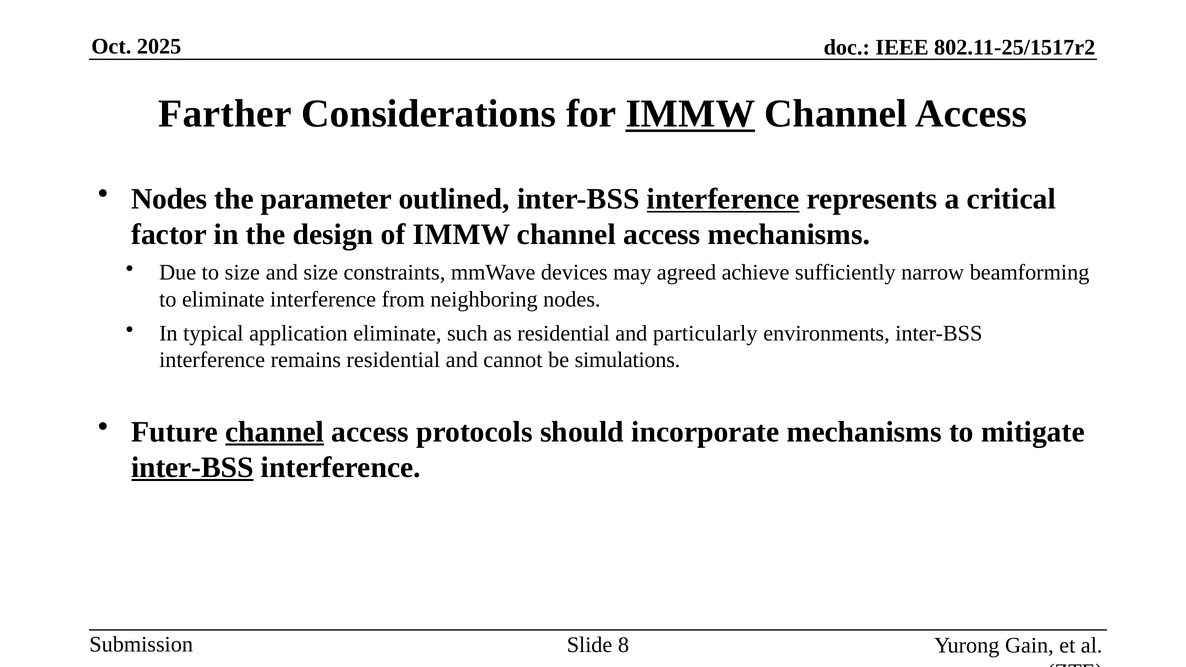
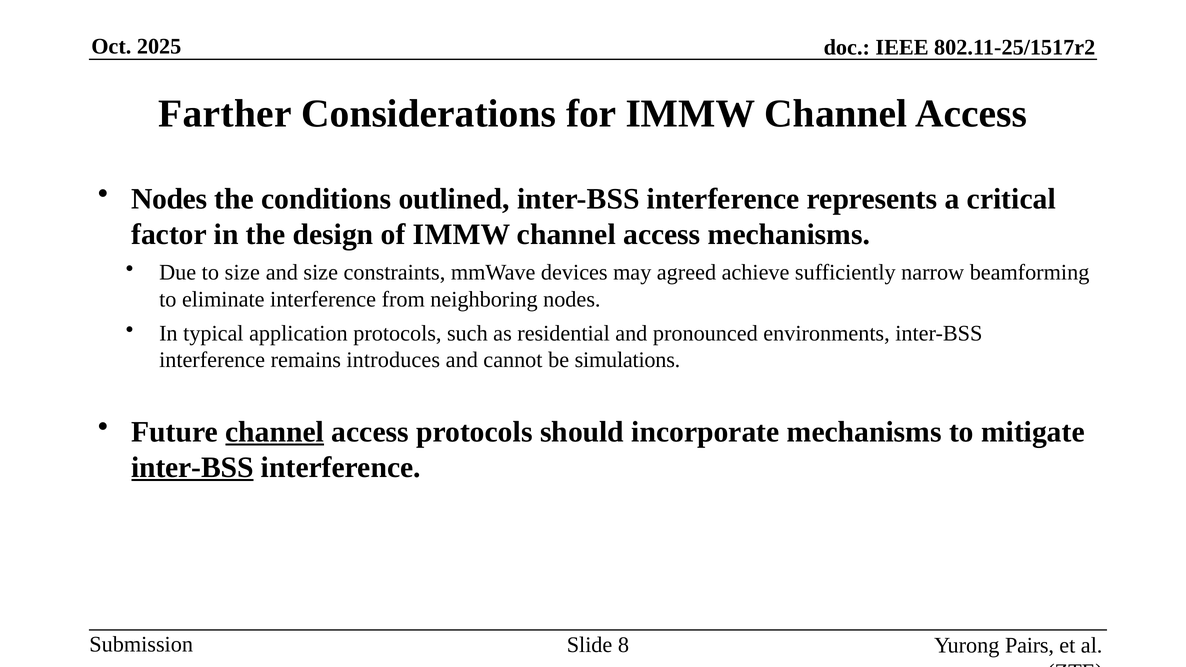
IMMW at (690, 114) underline: present -> none
parameter: parameter -> conditions
interference at (723, 199) underline: present -> none
application eliminate: eliminate -> protocols
particularly: particularly -> pronounced
remains residential: residential -> introduces
Gain: Gain -> Pairs
